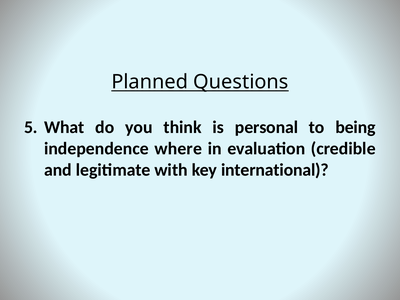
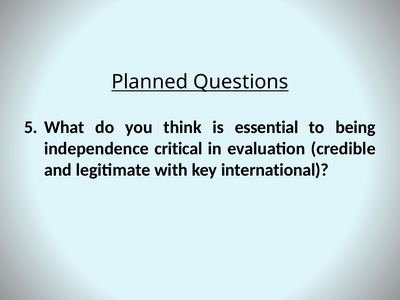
personal: personal -> essential
where: where -> critical
